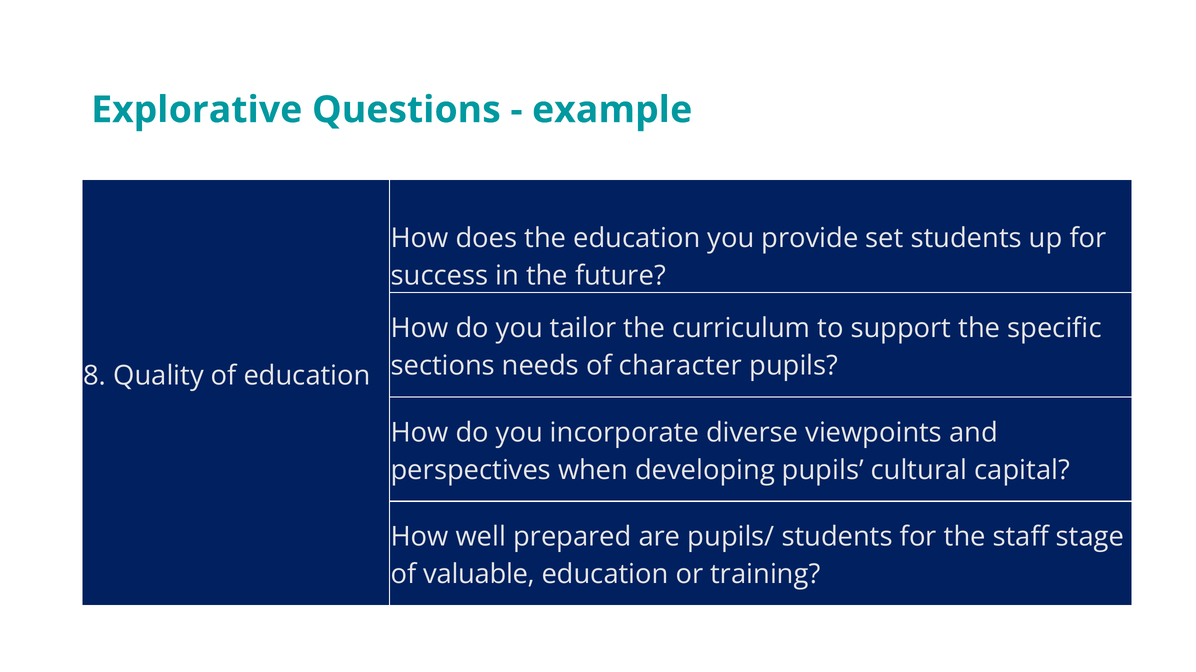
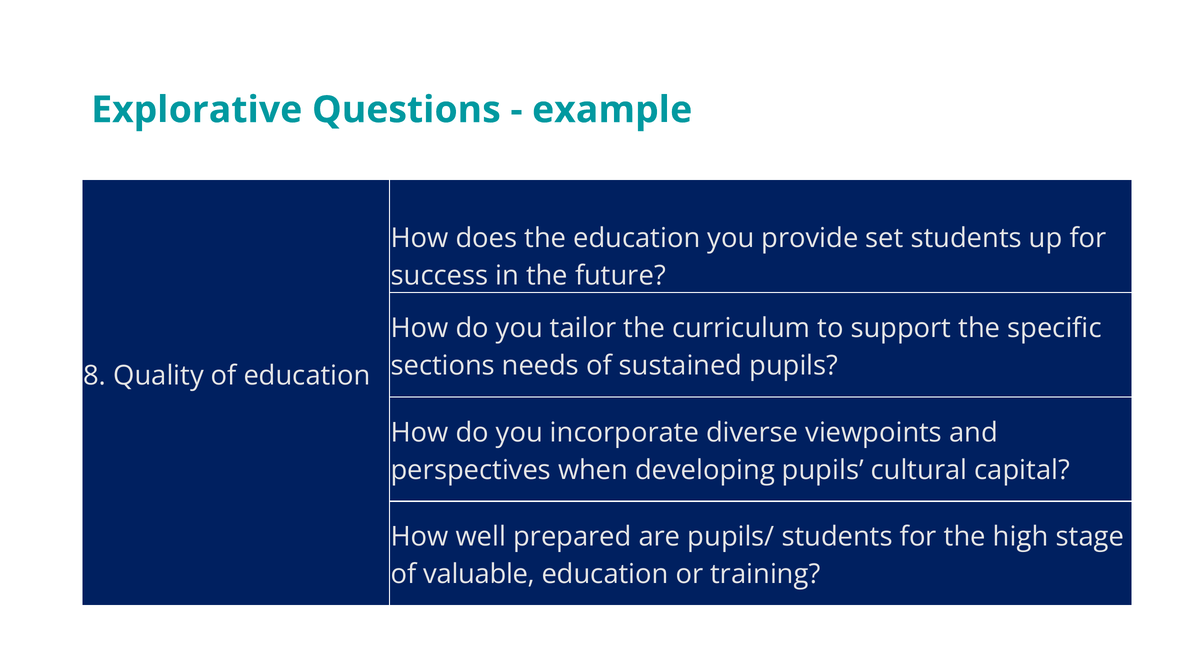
character: character -> sustained
staff: staff -> high
